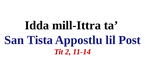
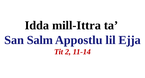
Tista: Tista -> Salm
Post: Post -> Ejja
